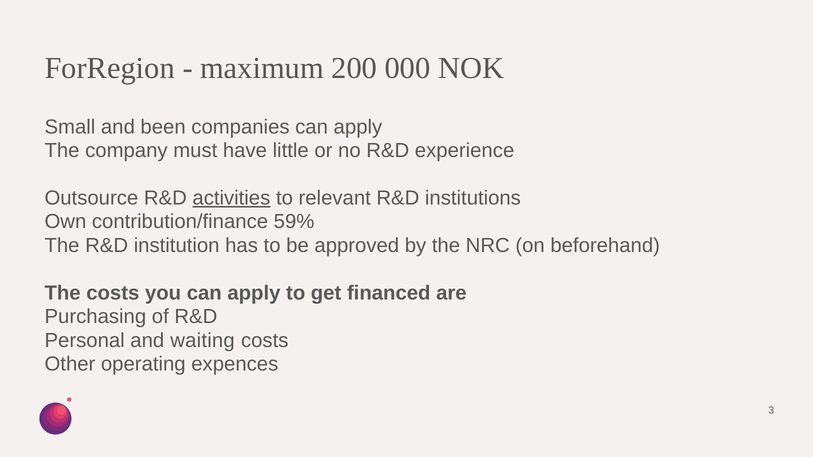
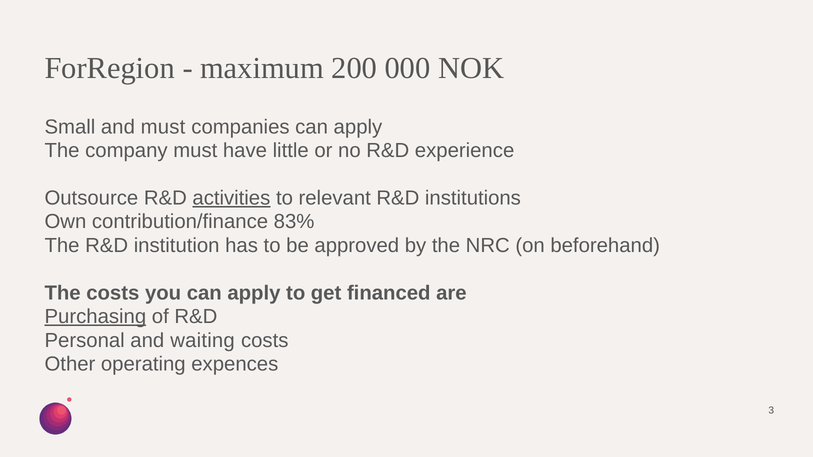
and been: been -> must
59%: 59% -> 83%
Purchasing underline: none -> present
